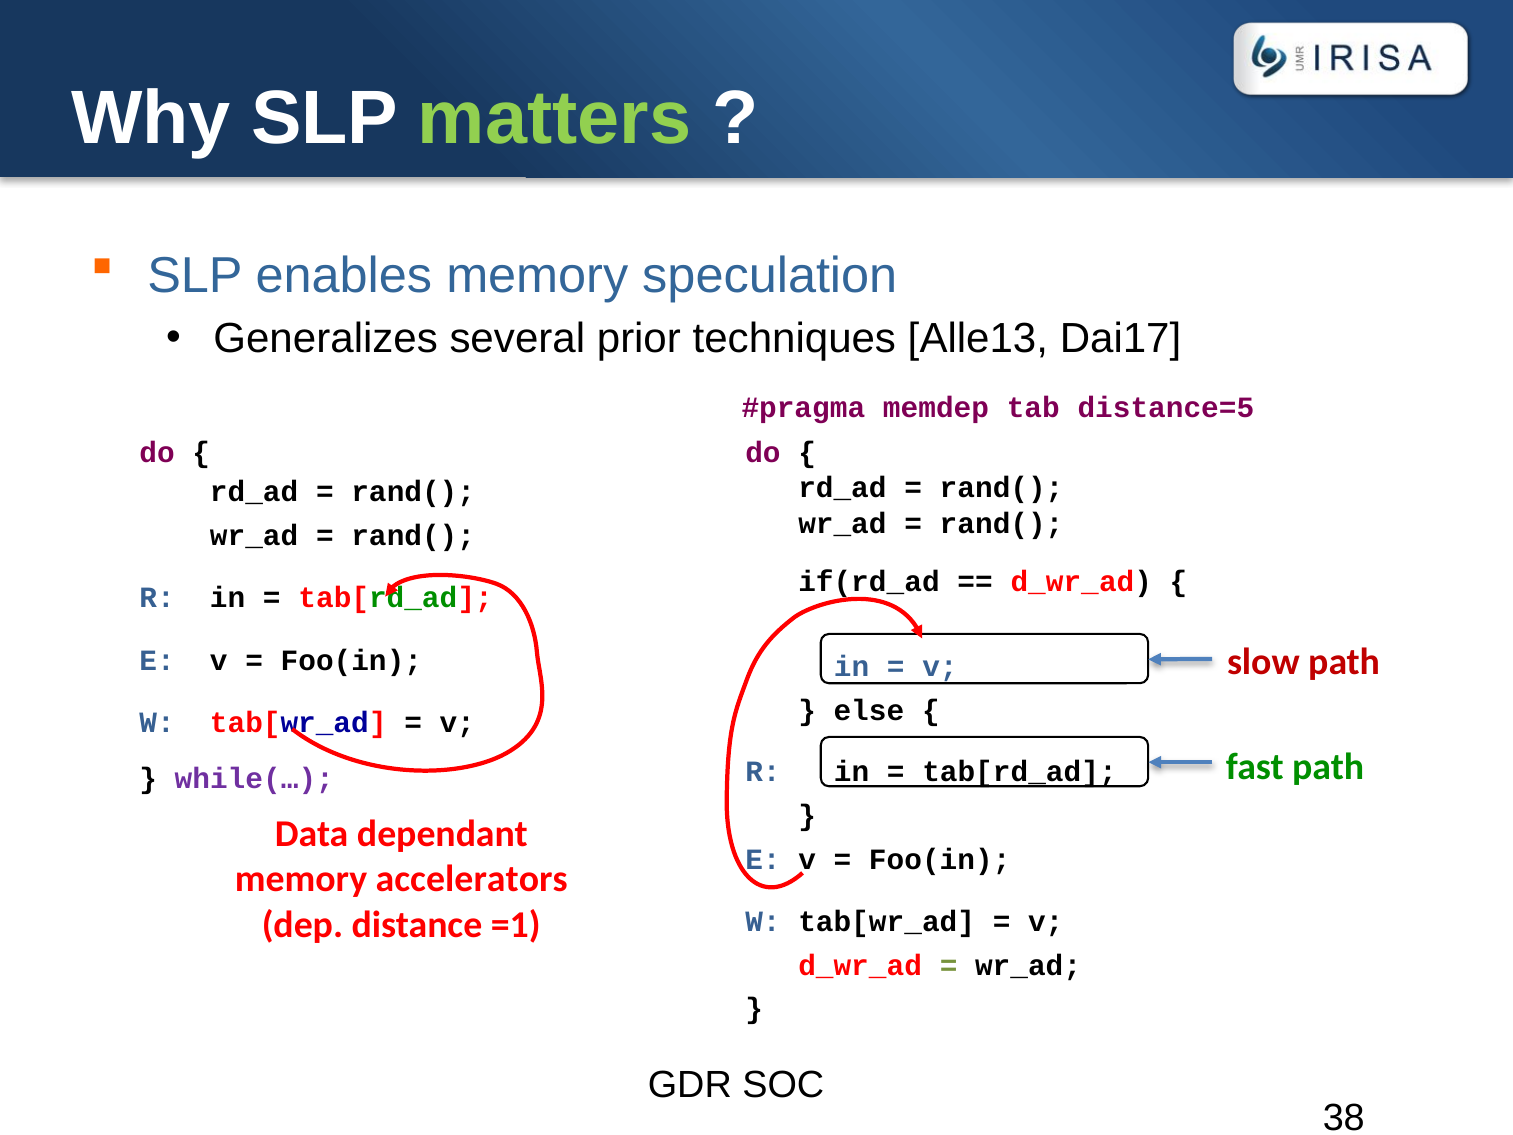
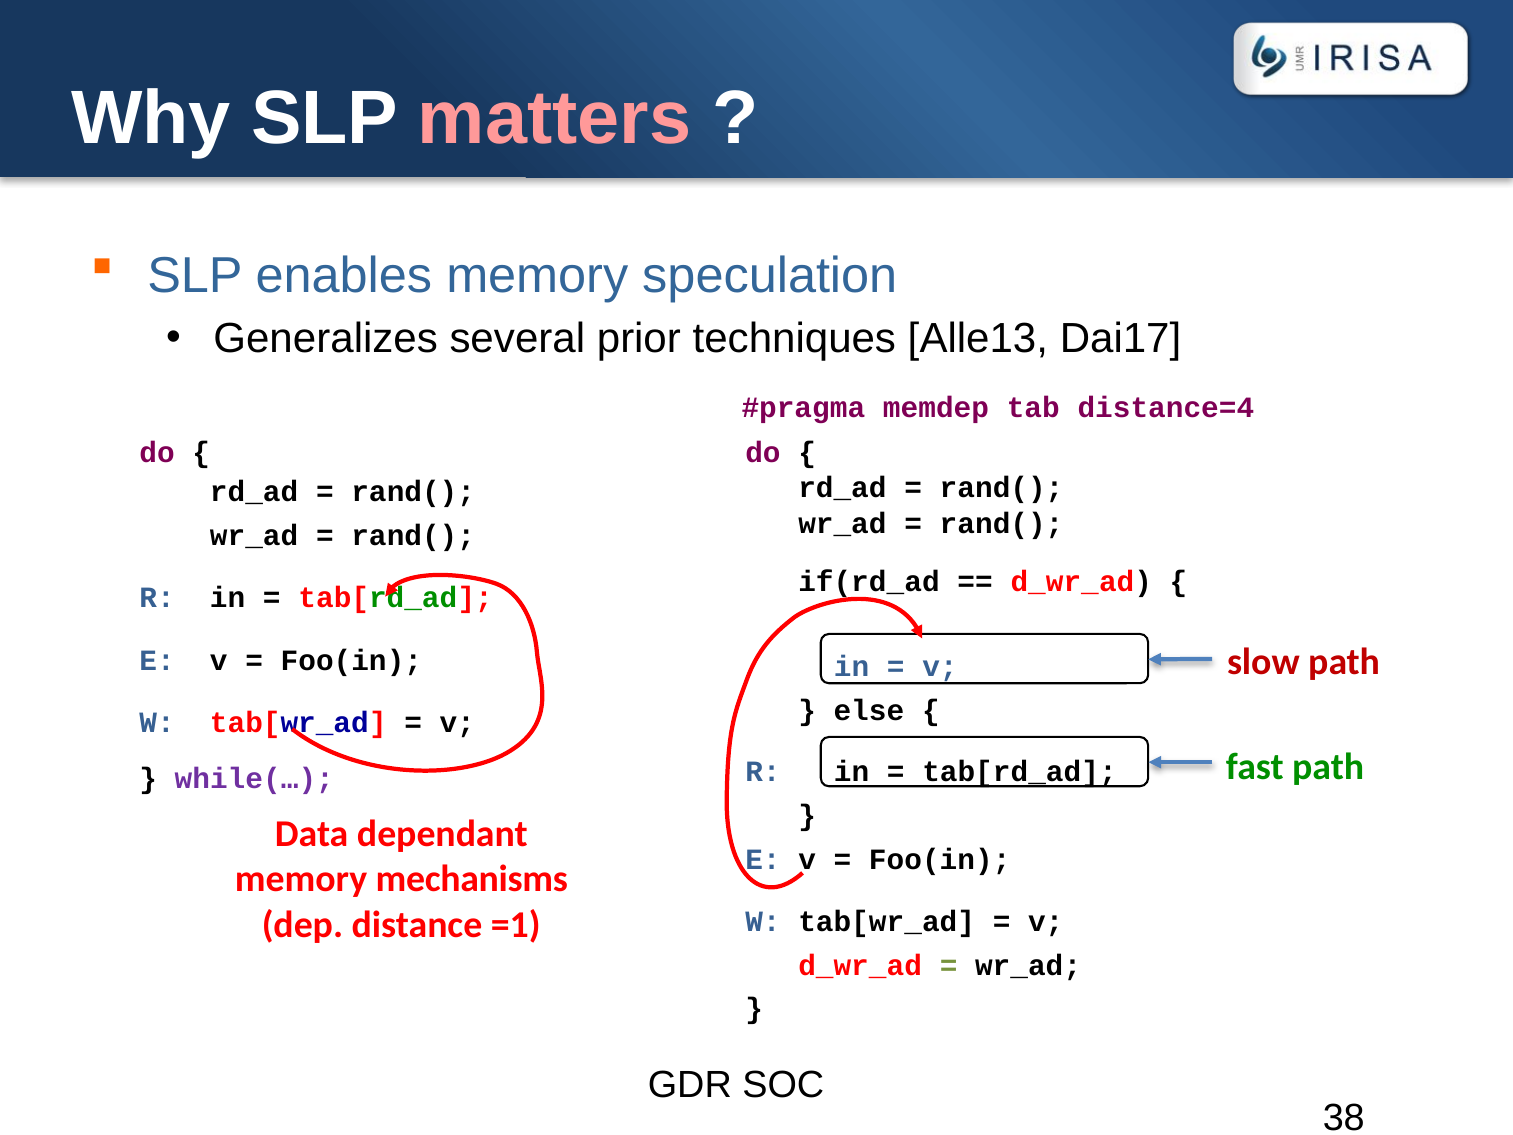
matters colour: light green -> pink
distance=5: distance=5 -> distance=4
accelerators: accelerators -> mechanisms
